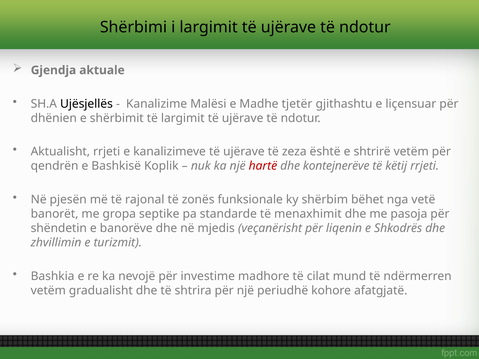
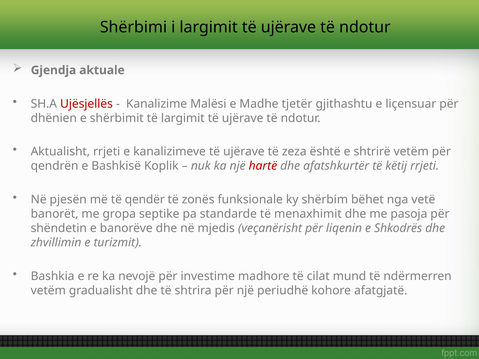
Ujësjellës colour: black -> red
kontejnerëve: kontejnerëve -> afatshkurtër
rajonal: rajonal -> qendër
